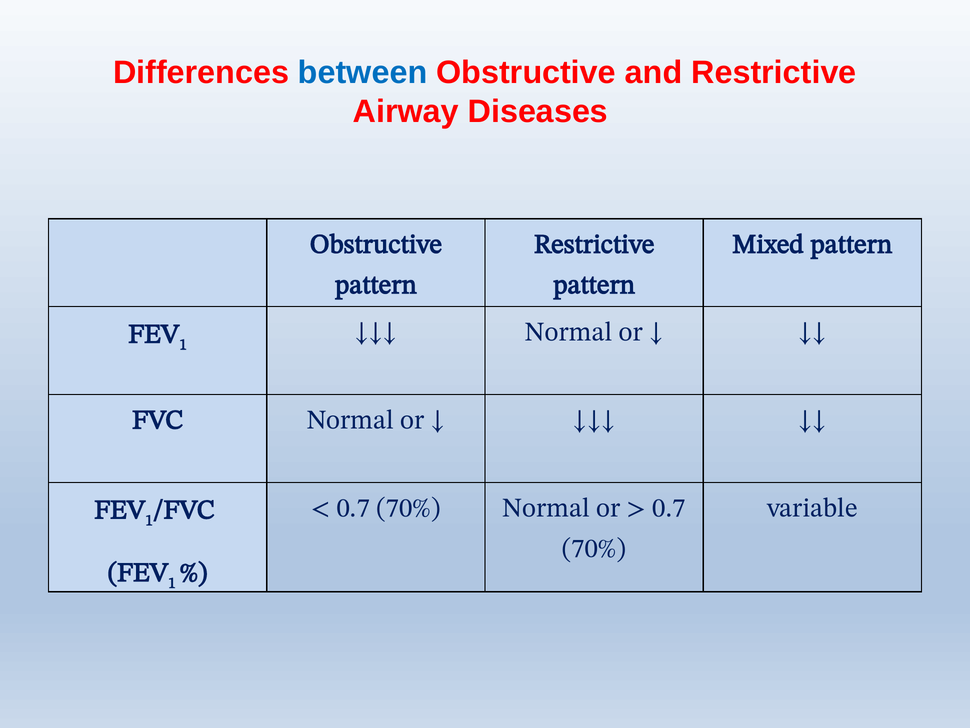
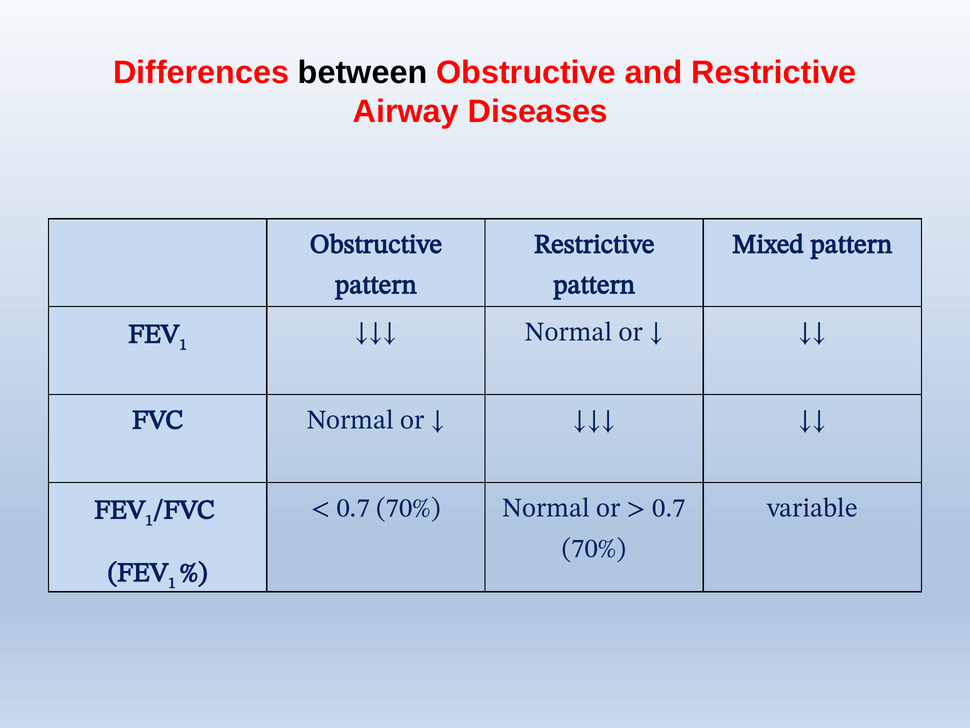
between colour: blue -> black
